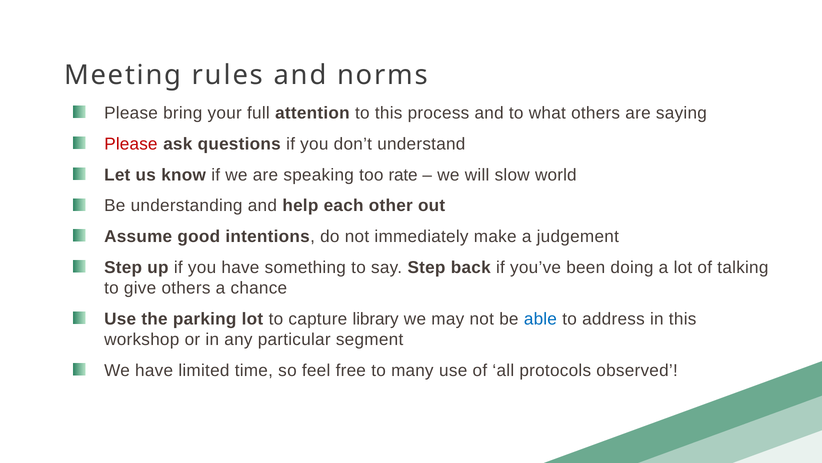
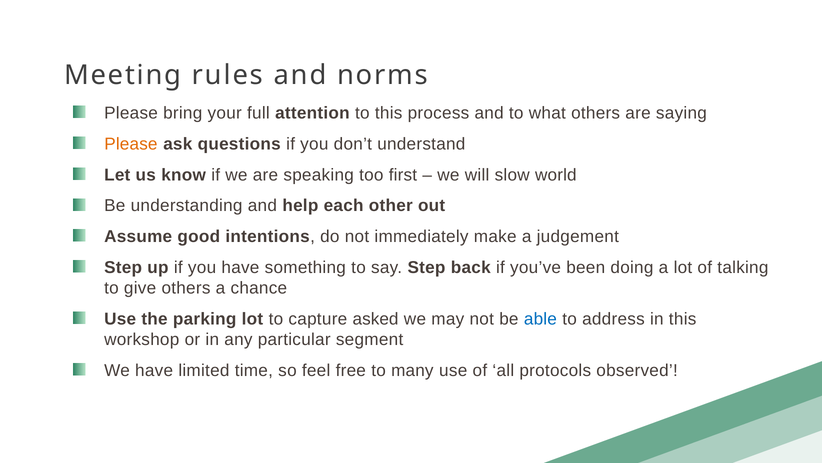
Please at (131, 144) colour: red -> orange
rate: rate -> first
library: library -> asked
